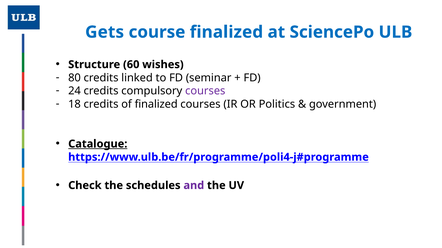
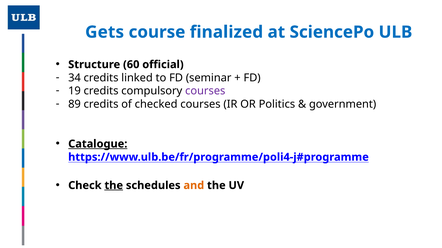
wishes: wishes -> official
80: 80 -> 34
24: 24 -> 19
18: 18 -> 89
of finalized: finalized -> checked
the at (114, 186) underline: none -> present
and colour: purple -> orange
